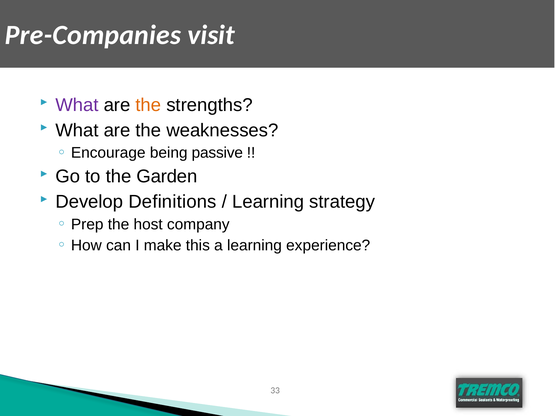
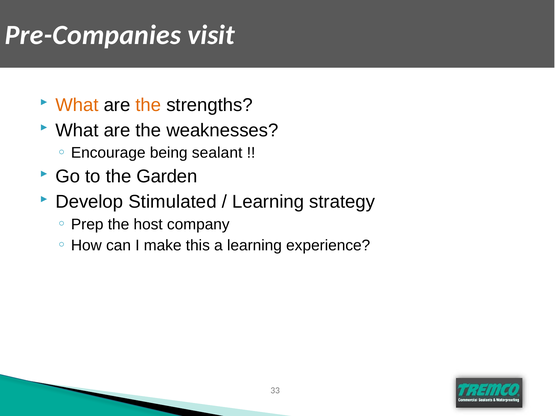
What at (77, 105) colour: purple -> orange
passive: passive -> sealant
Definitions: Definitions -> Stimulated
